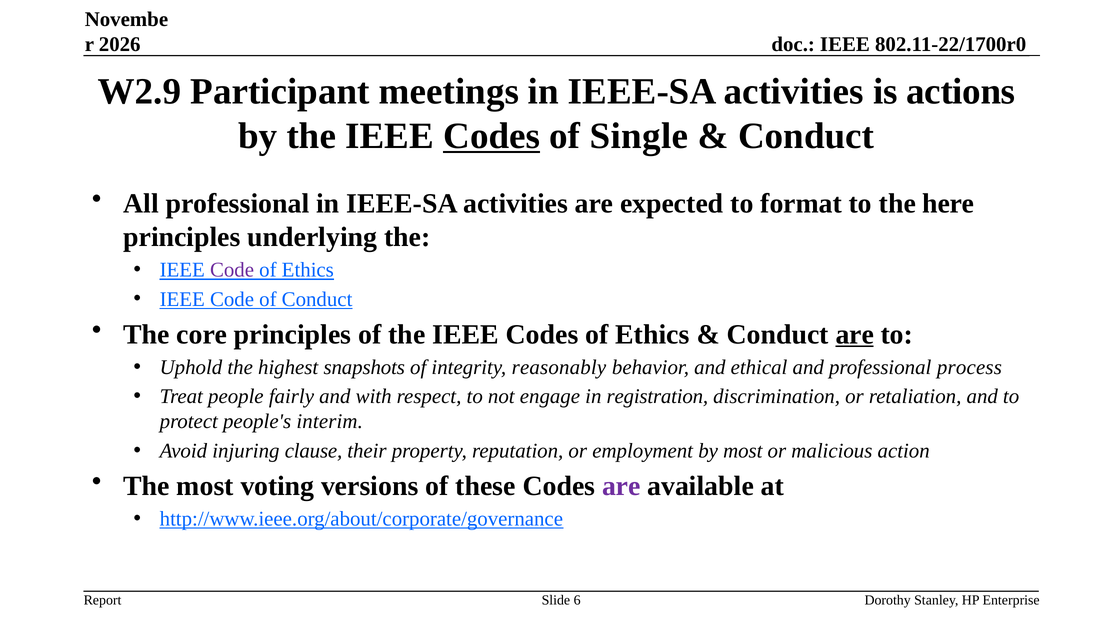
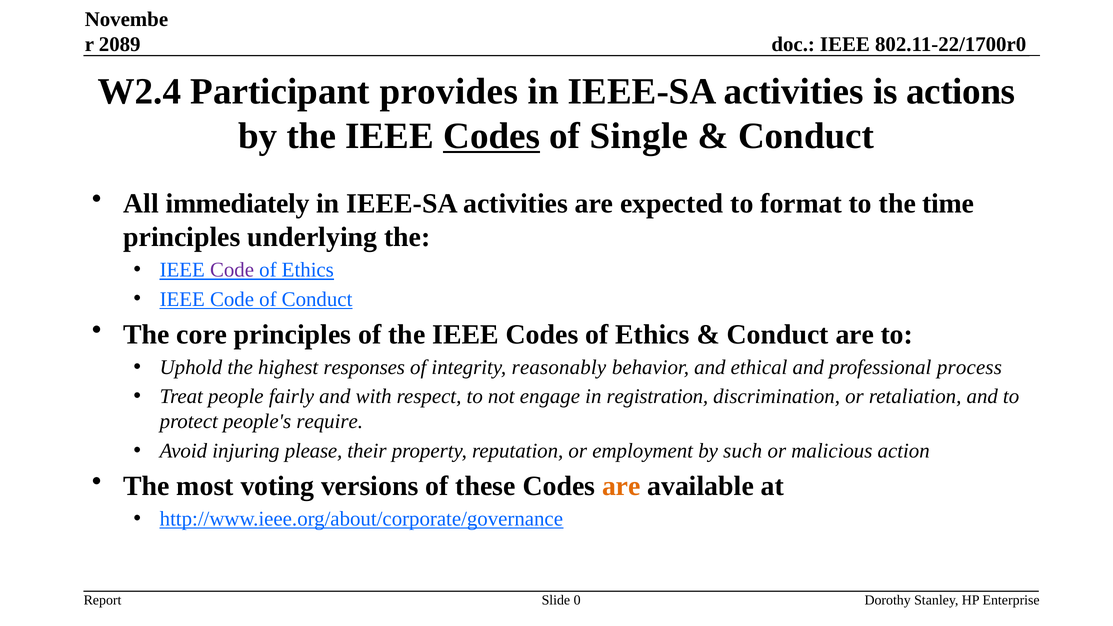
2026: 2026 -> 2089
W2.9: W2.9 -> W2.4
meetings: meetings -> provides
All professional: professional -> immediately
here: here -> time
are at (855, 334) underline: present -> none
snapshots: snapshots -> responses
interim: interim -> require
clause: clause -> please
by most: most -> such
are at (621, 486) colour: purple -> orange
6: 6 -> 0
